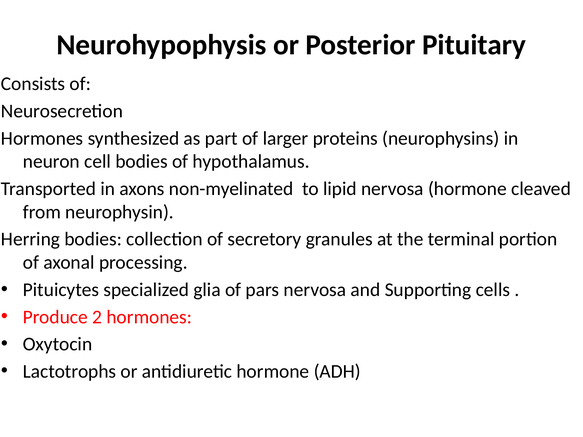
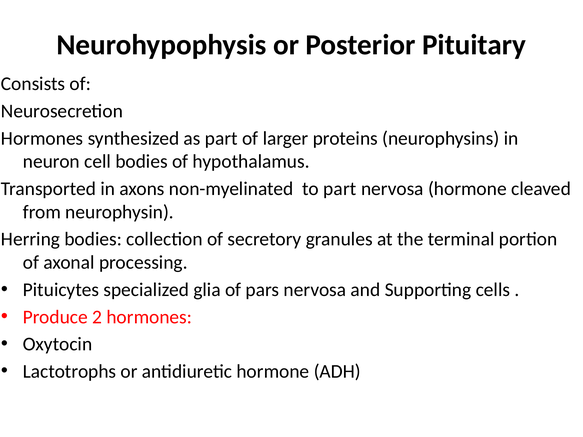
to lipid: lipid -> part
